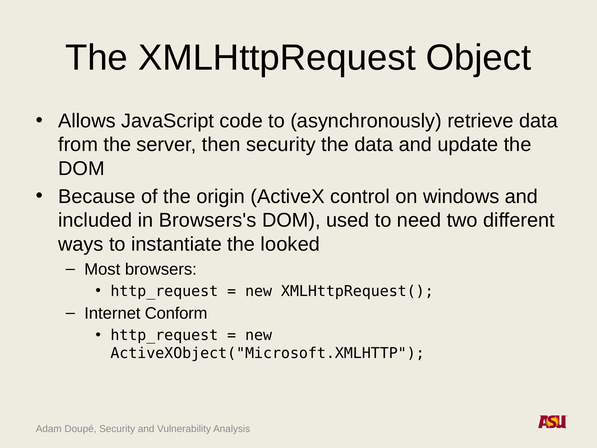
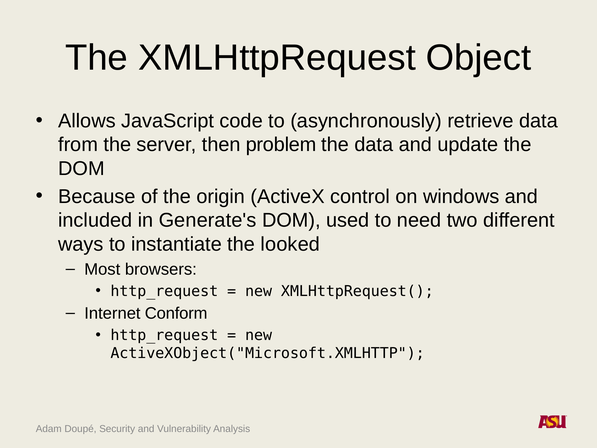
then security: security -> problem
Browsers's: Browsers's -> Generate's
